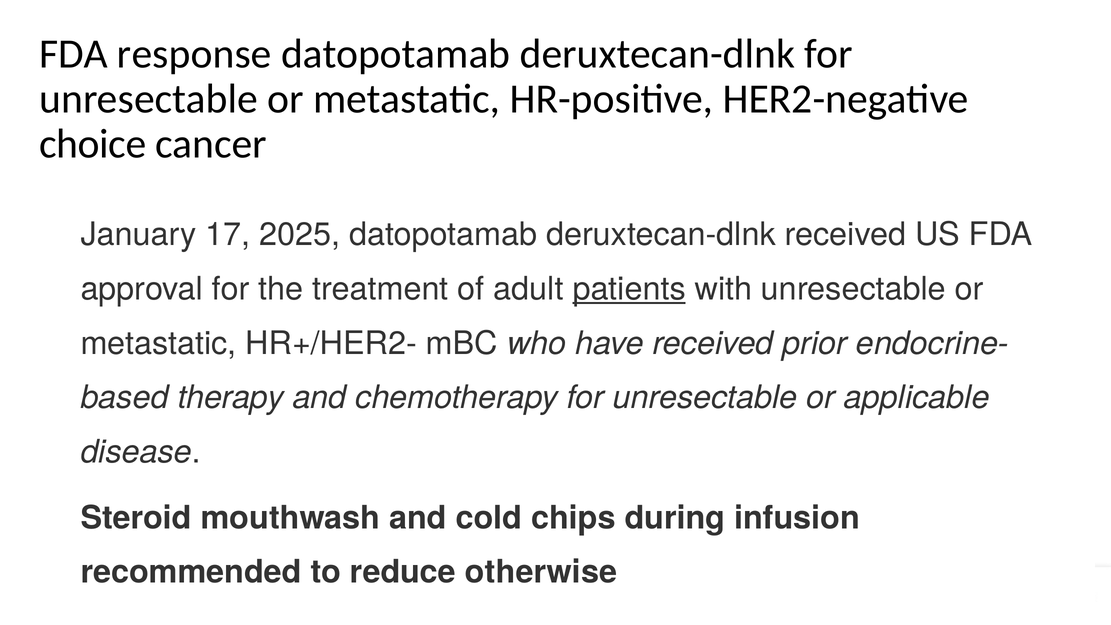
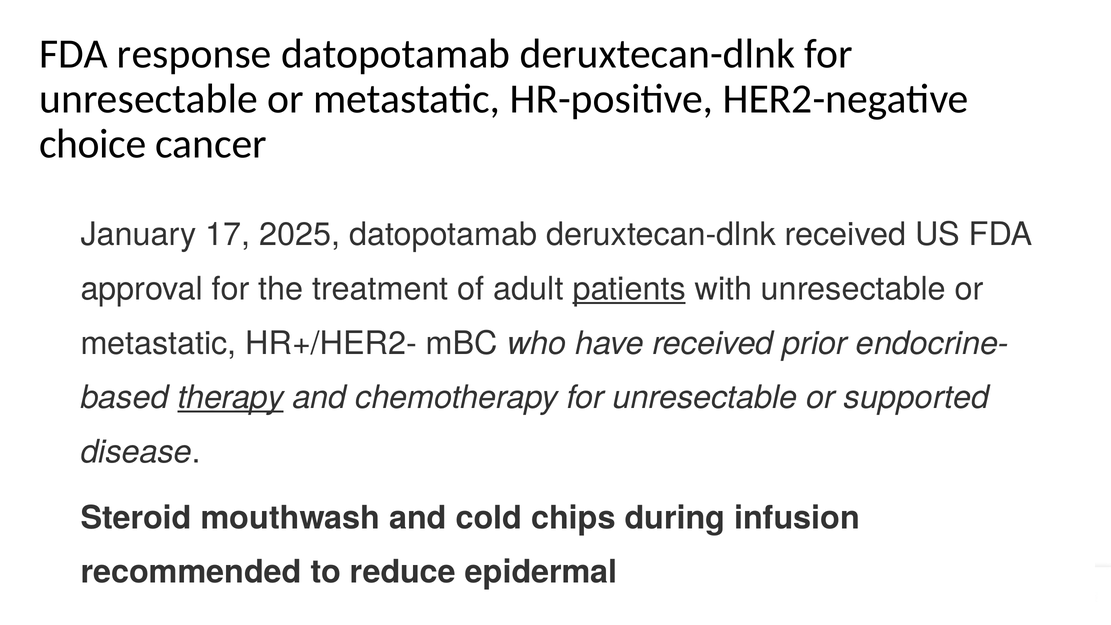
therapy underline: none -> present
applicable: applicable -> supported
otherwise: otherwise -> epidermal
